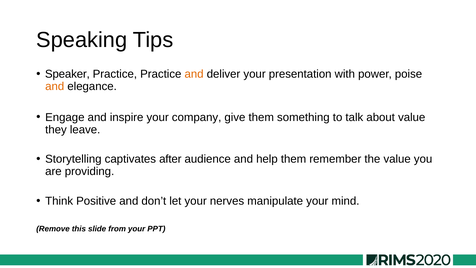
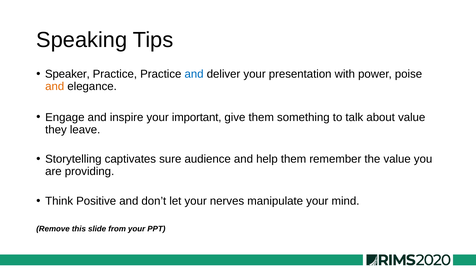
and at (194, 74) colour: orange -> blue
company: company -> important
after: after -> sure
